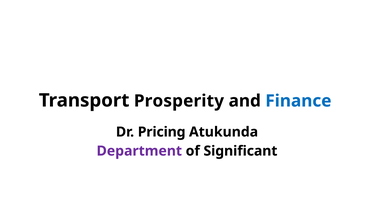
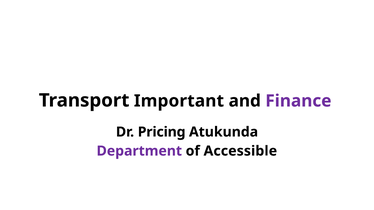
Prosperity: Prosperity -> Important
Finance colour: blue -> purple
Significant: Significant -> Accessible
